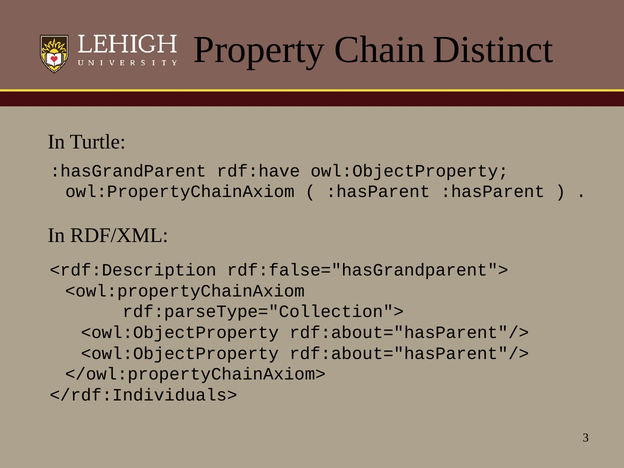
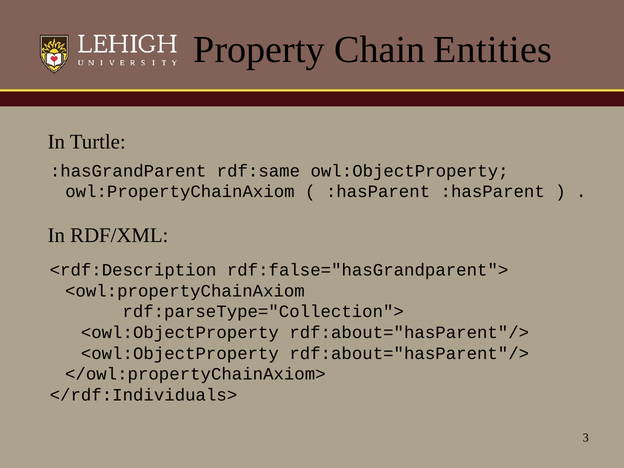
Distinct: Distinct -> Entities
rdf:have: rdf:have -> rdf:same
